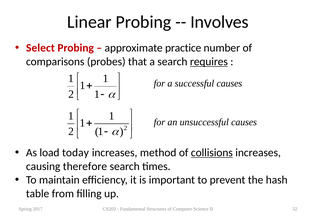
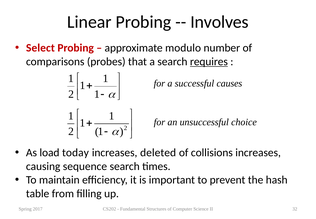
practice: practice -> modulo
unsuccessful causes: causes -> choice
method: method -> deleted
collisions underline: present -> none
therefore: therefore -> sequence
